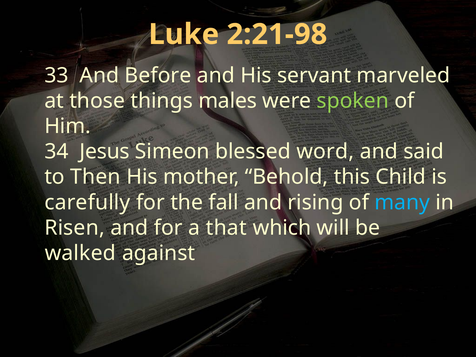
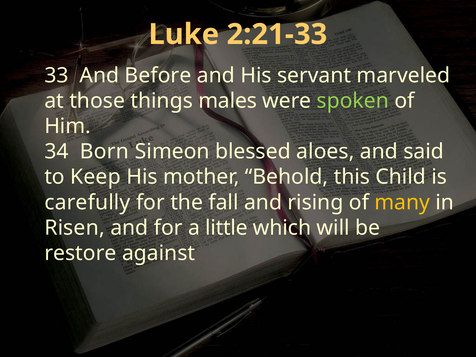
2:21-98: 2:21-98 -> 2:21-33
Jesus: Jesus -> Born
word: word -> aloes
Then: Then -> Keep
many colour: light blue -> yellow
that: that -> little
walked: walked -> restore
